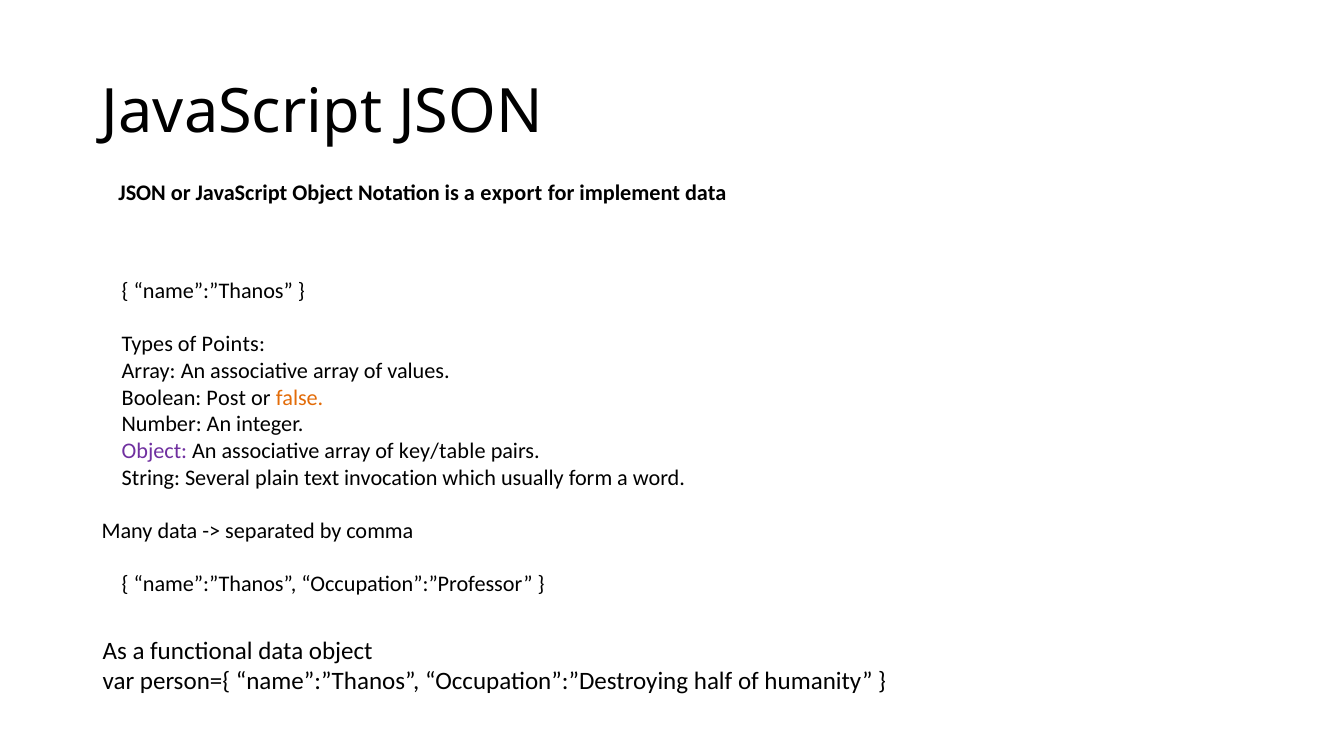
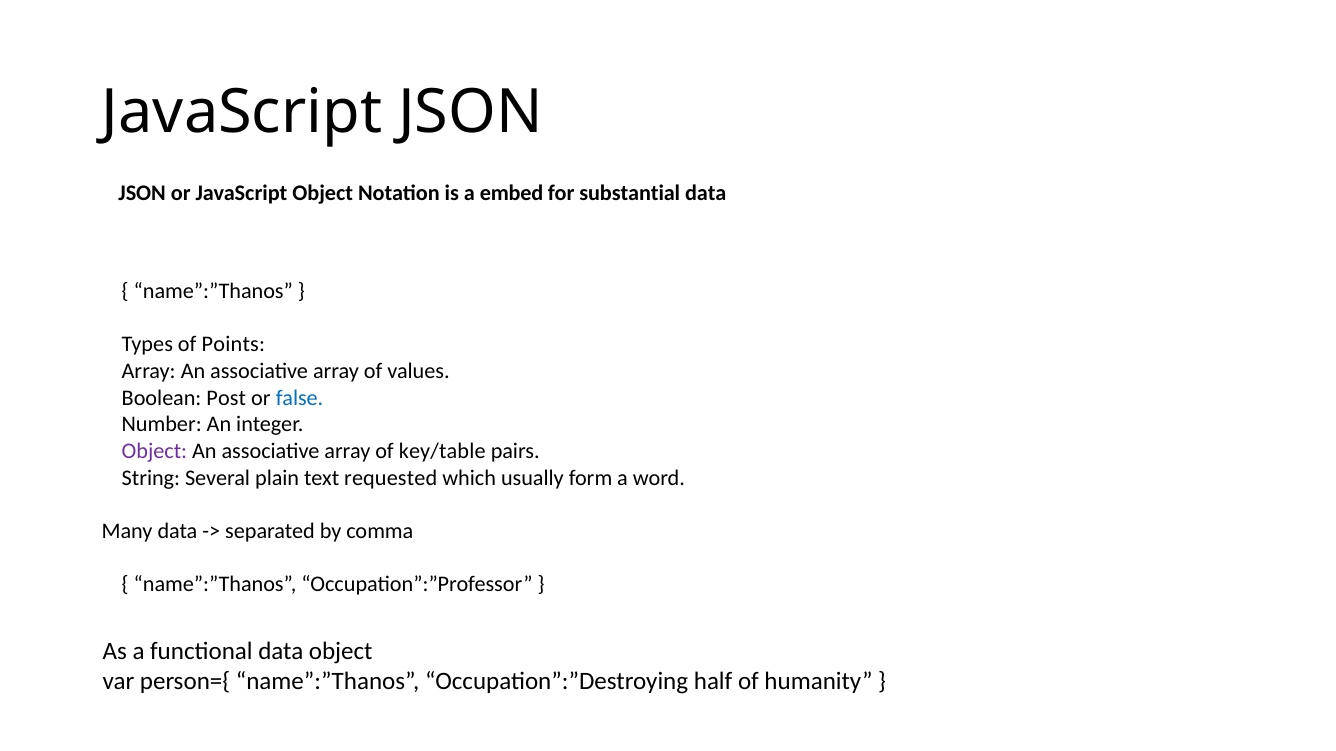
export: export -> embed
implement: implement -> substantial
false colour: orange -> blue
invocation: invocation -> requested
